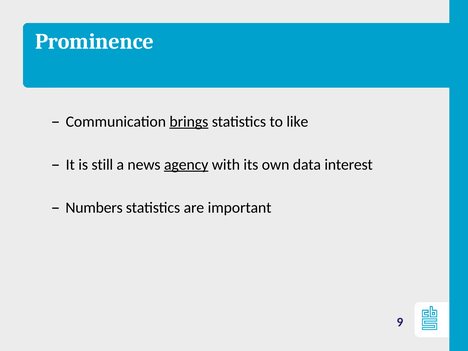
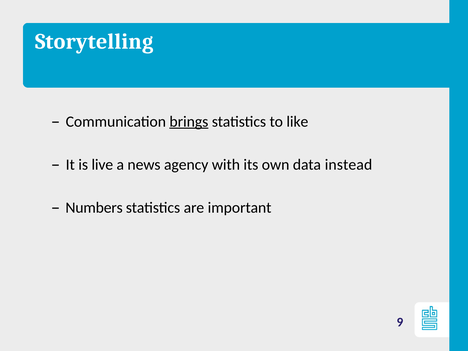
Prominence: Prominence -> Storytelling
still: still -> live
agency underline: present -> none
interest: interest -> instead
